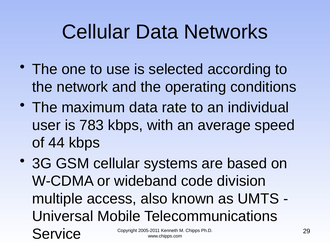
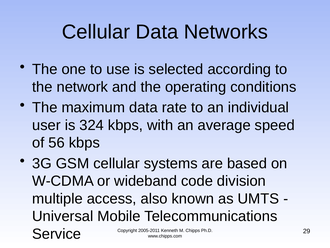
783: 783 -> 324
44: 44 -> 56
